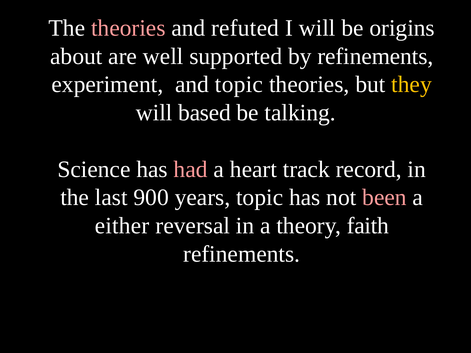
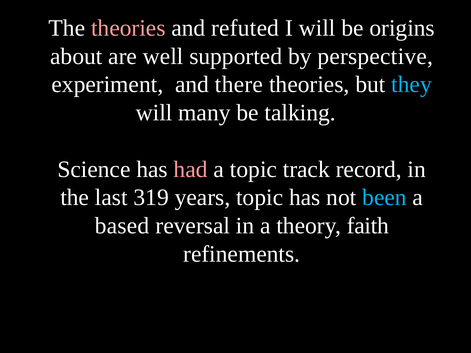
by refinements: refinements -> perspective
and topic: topic -> there
they colour: yellow -> light blue
based: based -> many
a heart: heart -> topic
900: 900 -> 319
been colour: pink -> light blue
either: either -> based
